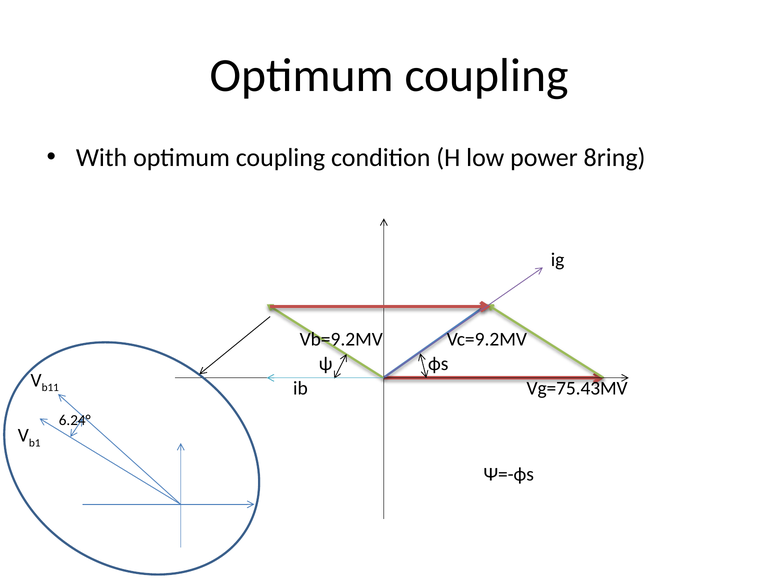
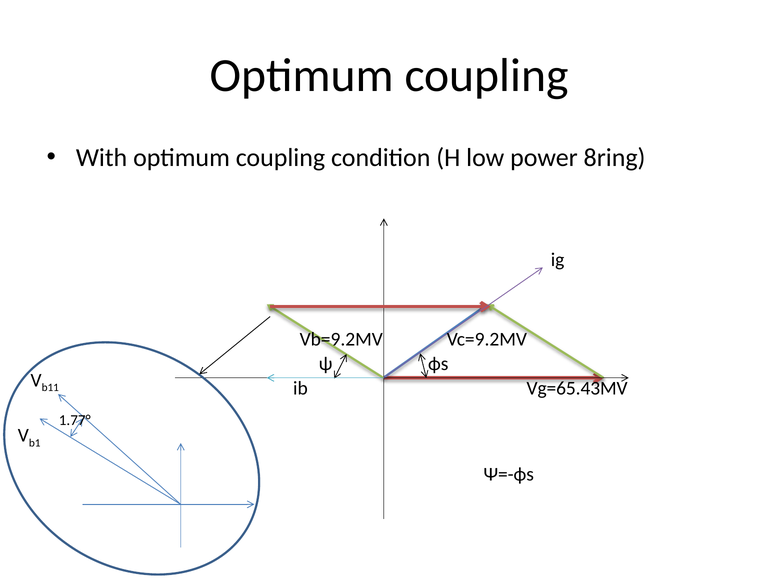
Vg=75.43MV: Vg=75.43MV -> Vg=65.43MV
6.24°: 6.24° -> 1.77°
